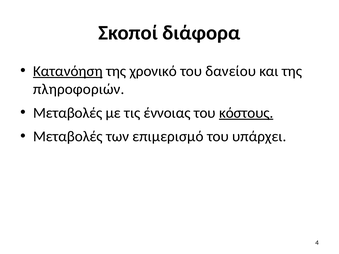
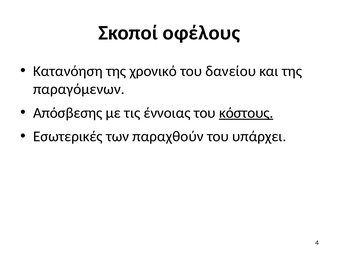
διάφορα: διάφορα -> οφέλους
Κατανόηση underline: present -> none
πληροφοριών: πληροφοριών -> παραγόμενων
Μεταβολές at (68, 113): Μεταβολές -> Απόσβεσης
Μεταβολές at (68, 137): Μεταβολές -> Εσωτερικές
επιμερισμό: επιμερισμό -> παραχθούν
